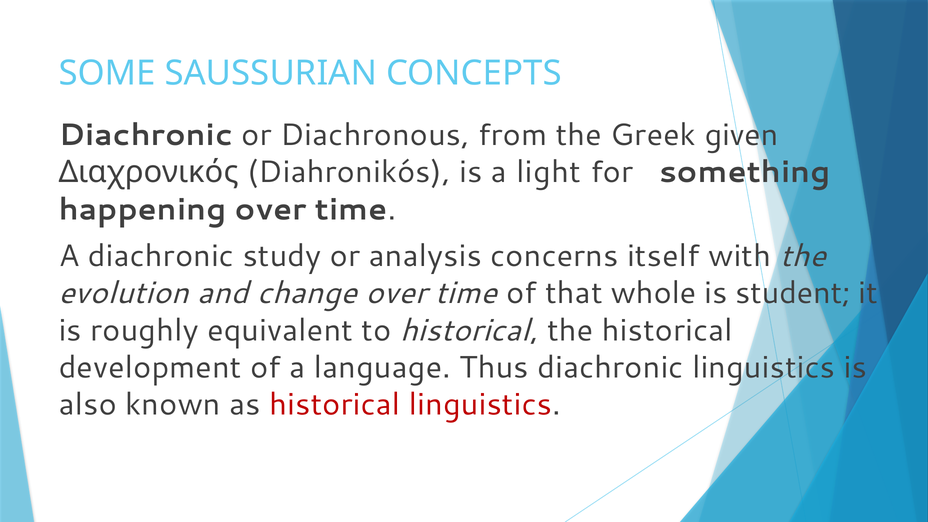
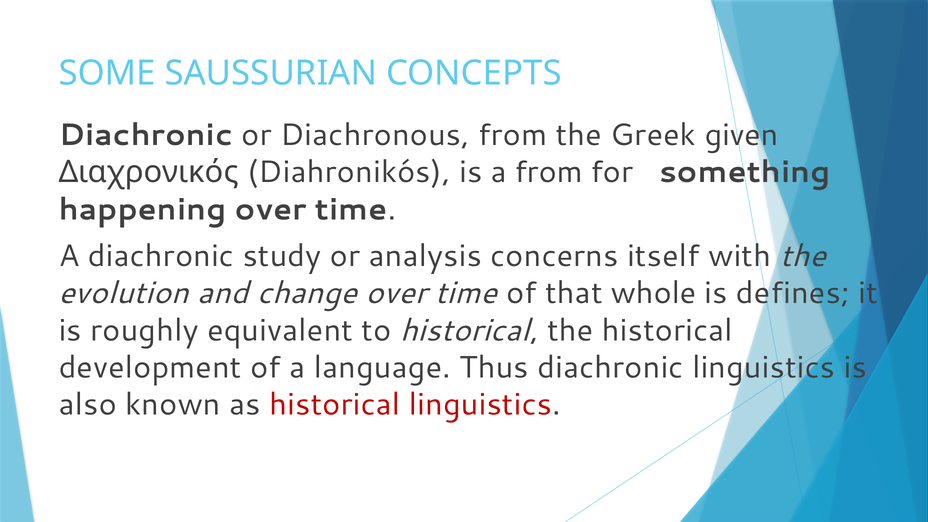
a light: light -> from
student: student -> defines
